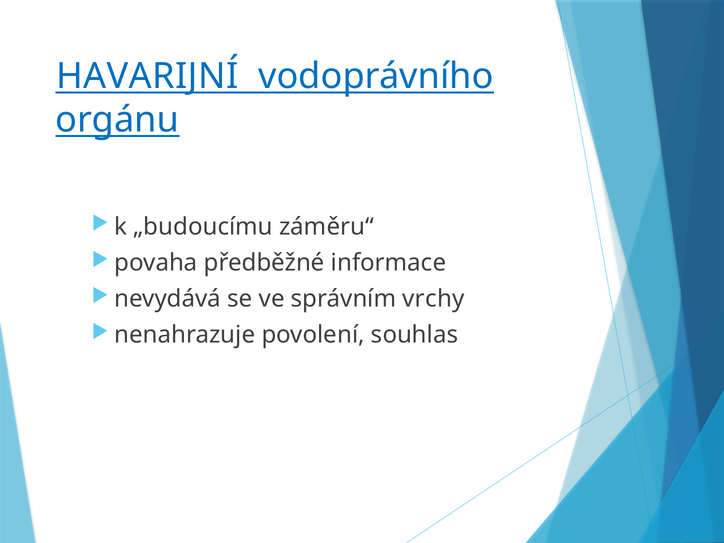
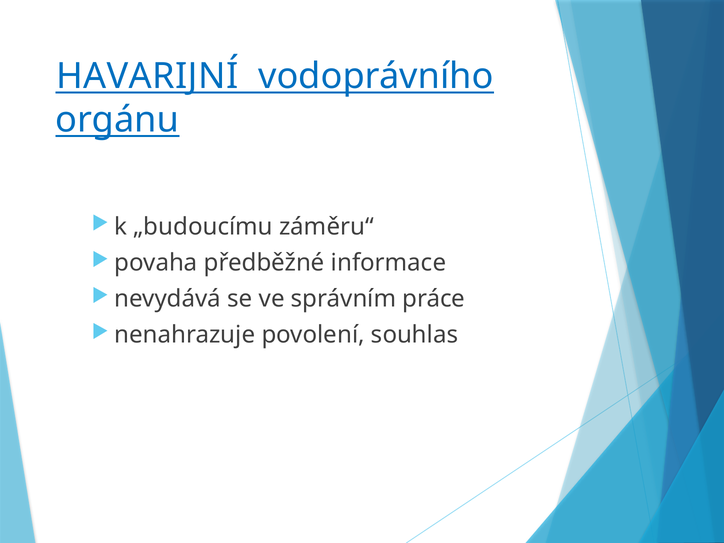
vrchy: vrchy -> práce
